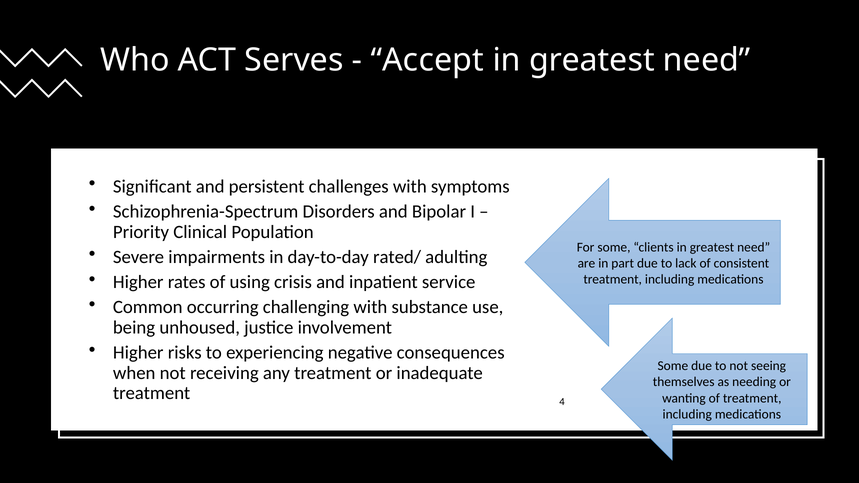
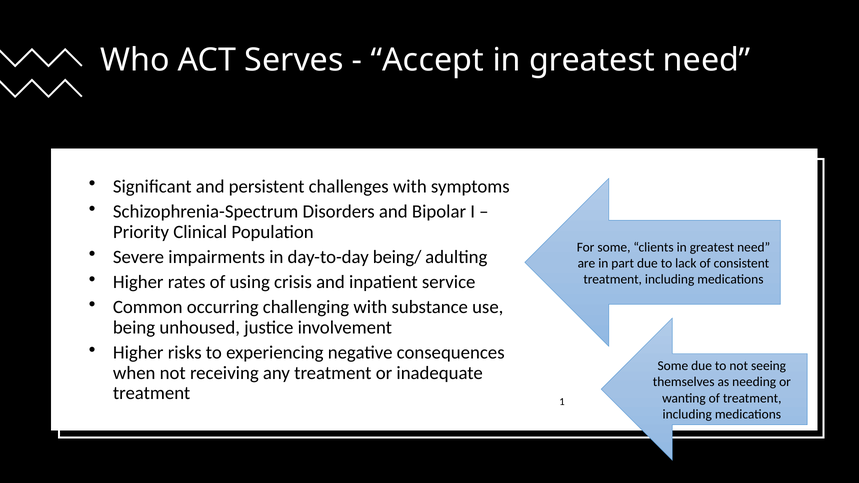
rated/: rated/ -> being/
4: 4 -> 1
